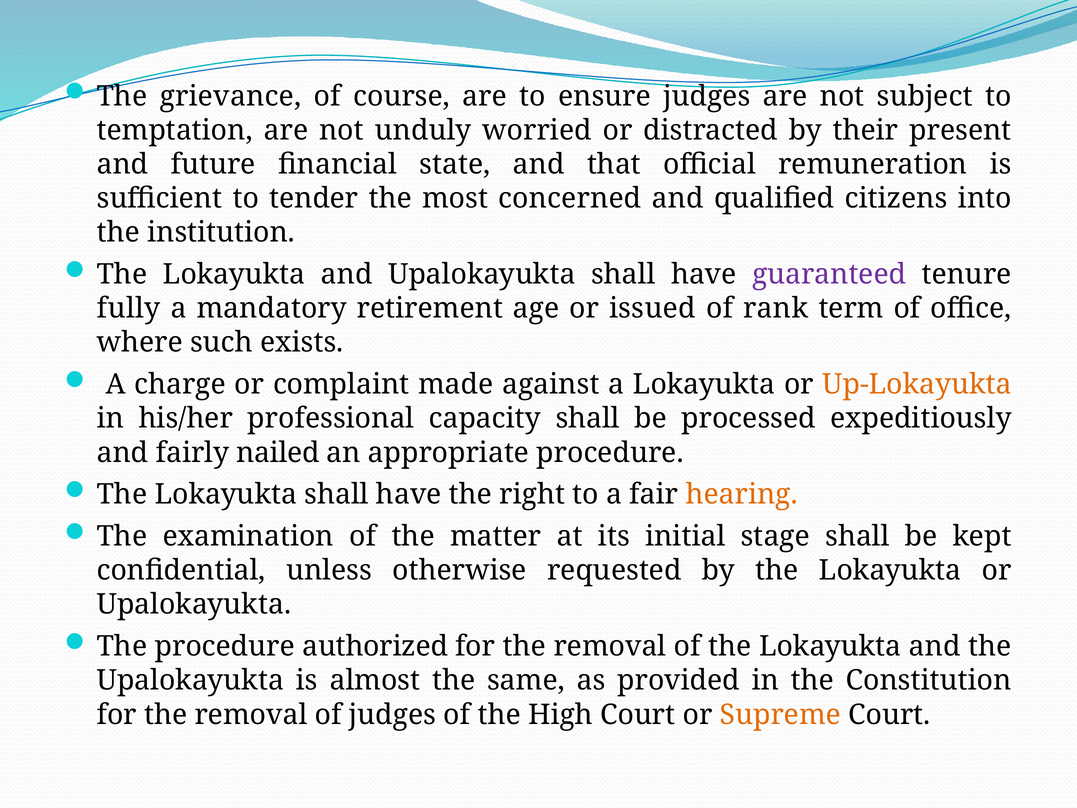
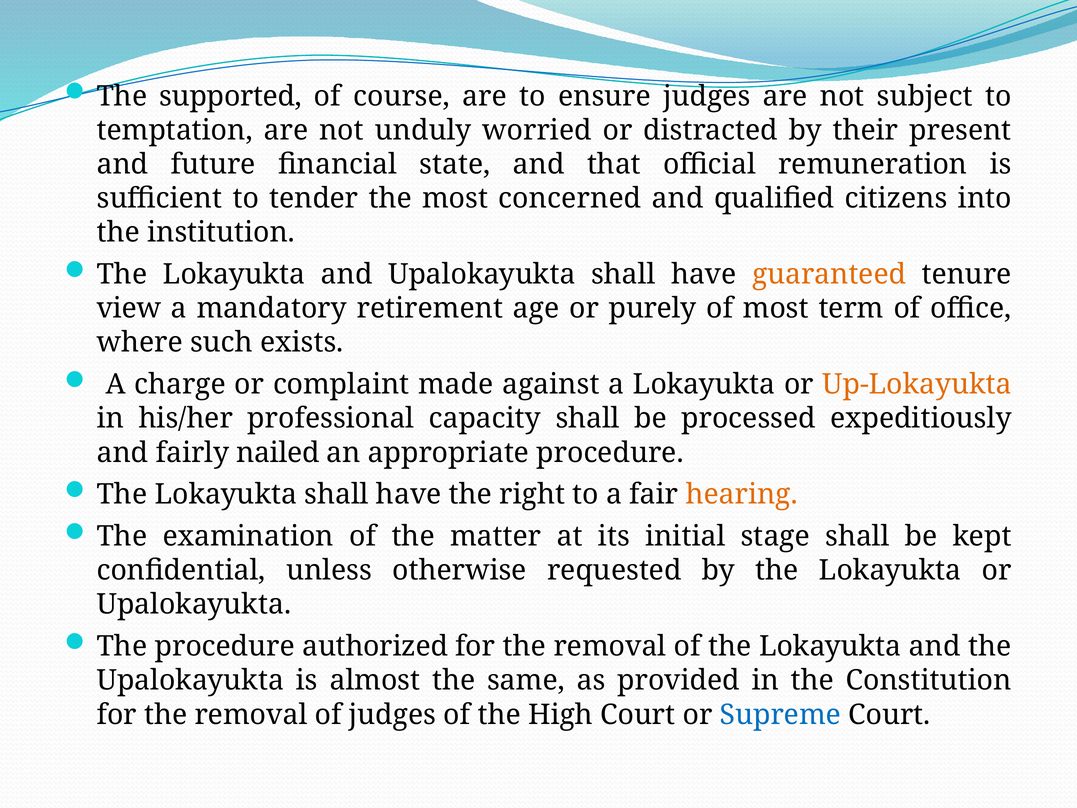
grievance: grievance -> supported
guaranteed colour: purple -> orange
fully: fully -> view
issued: issued -> purely
of rank: rank -> most
Supreme colour: orange -> blue
